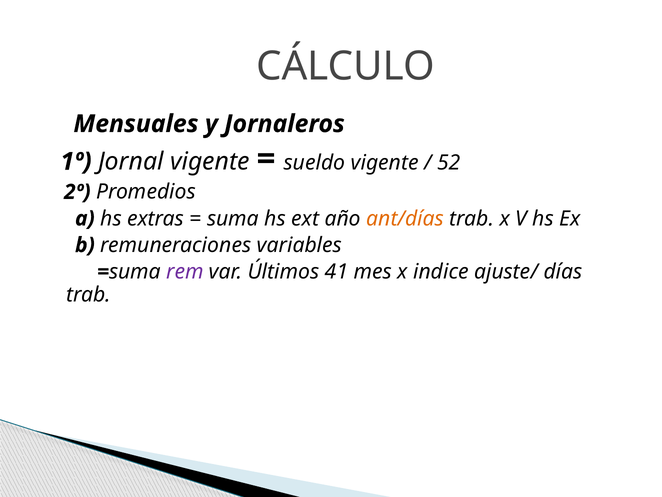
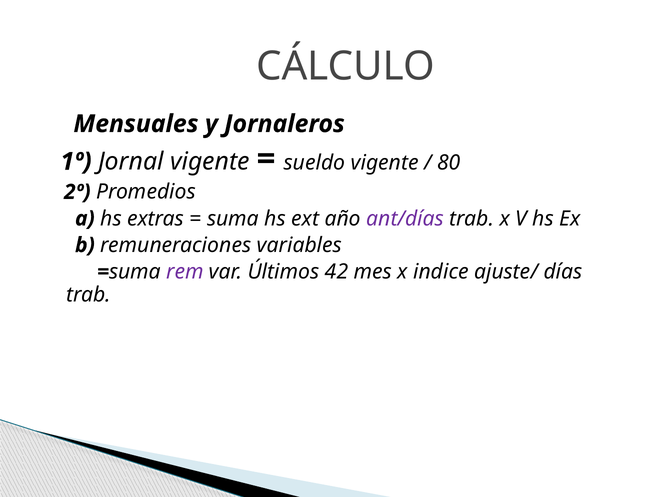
52: 52 -> 80
ant/días colour: orange -> purple
41: 41 -> 42
